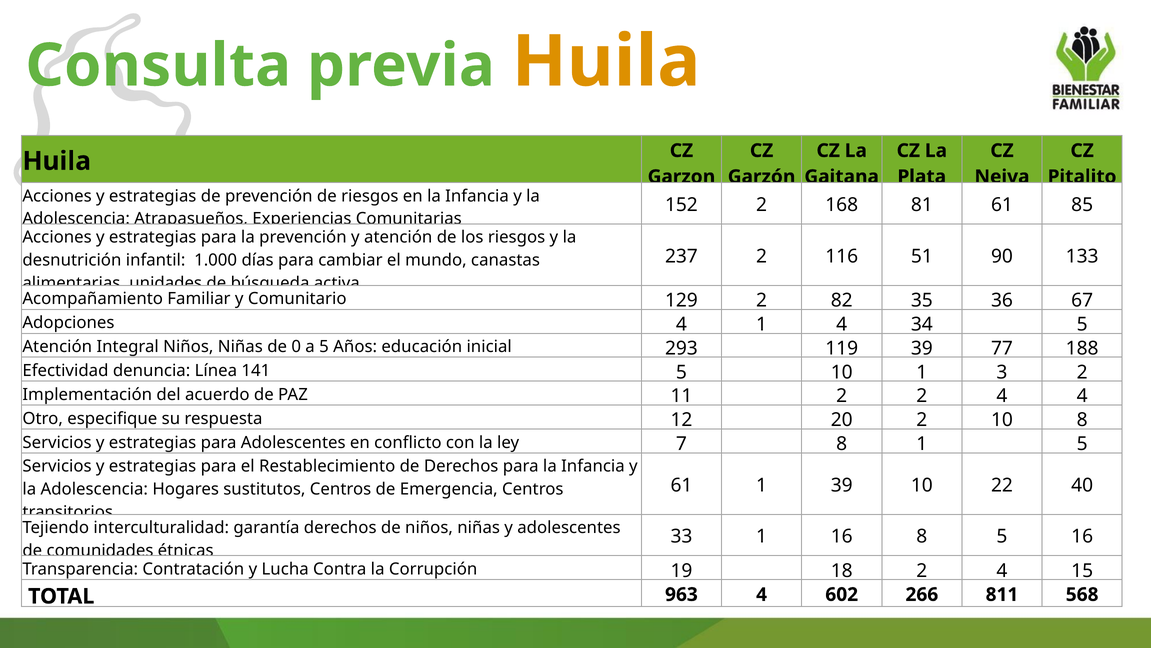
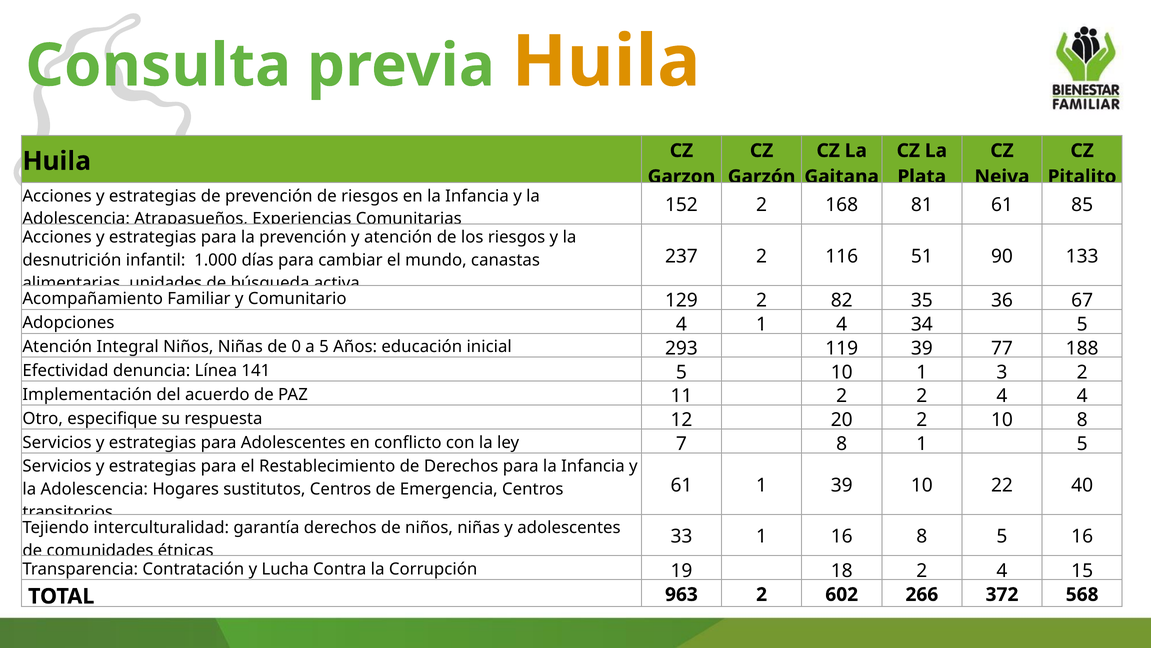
963 4: 4 -> 2
811: 811 -> 372
